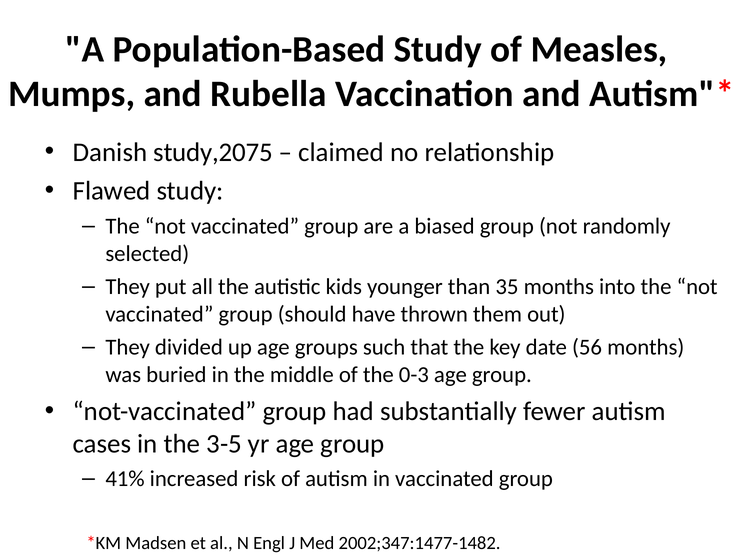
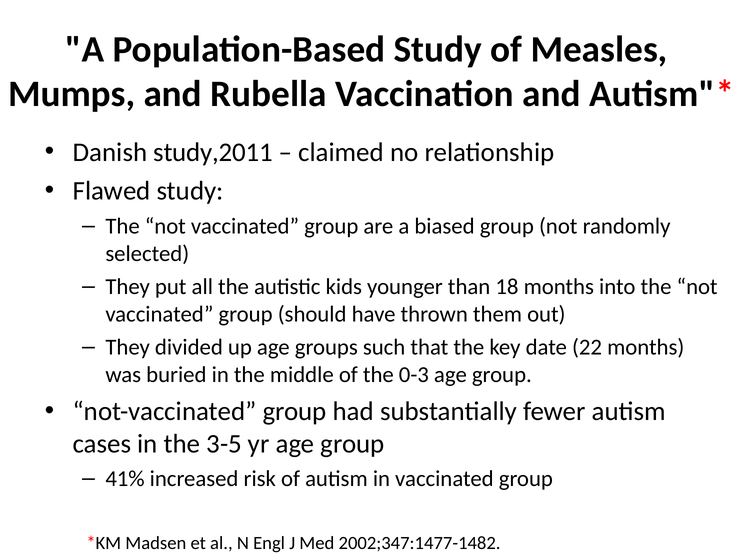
study,2075: study,2075 -> study,2011
35: 35 -> 18
56: 56 -> 22
